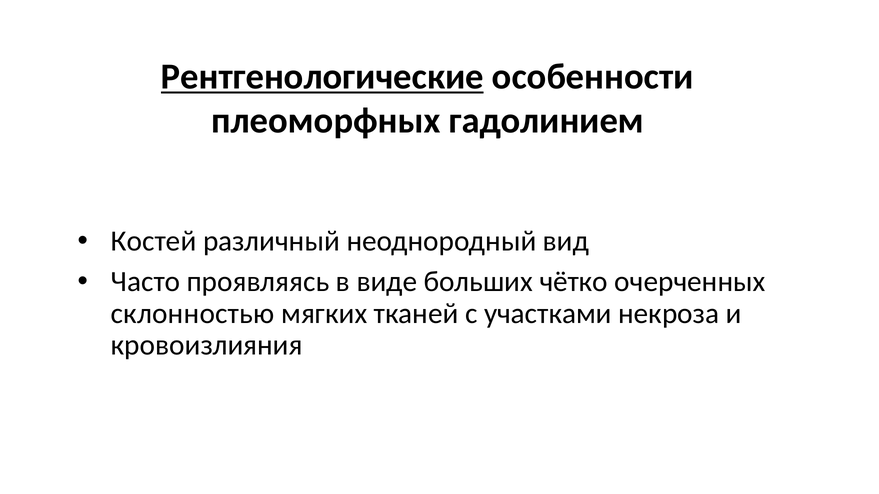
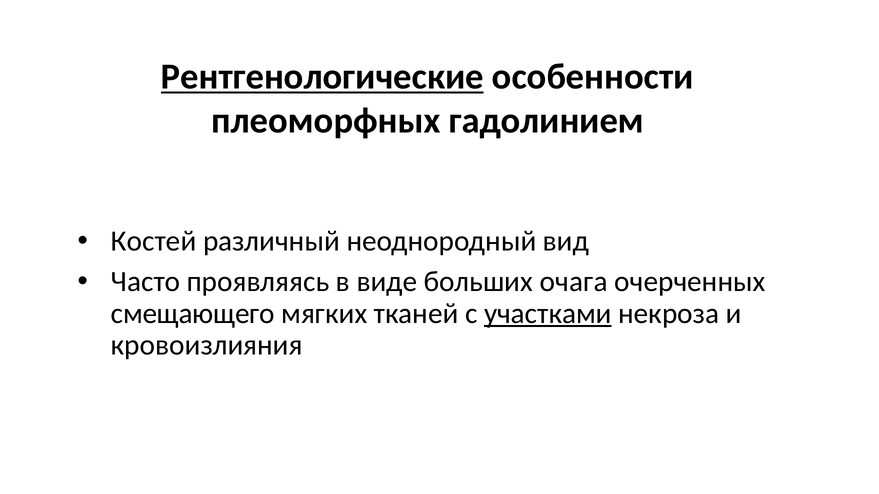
чётко: чётко -> очага
склонностью: склонностью -> смещающего
участками underline: none -> present
